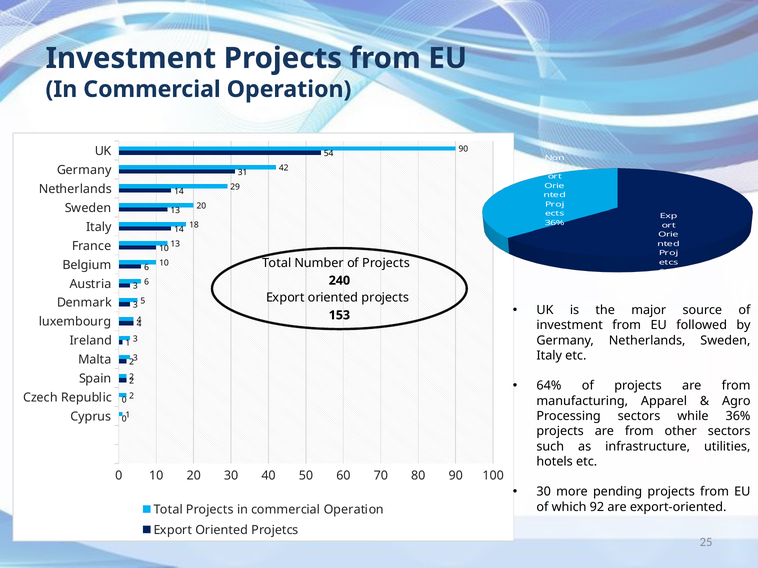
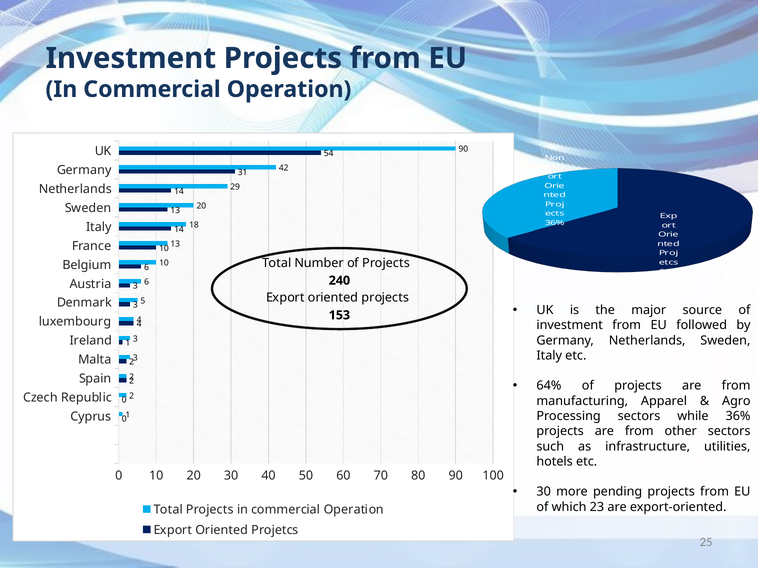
92: 92 -> 23
